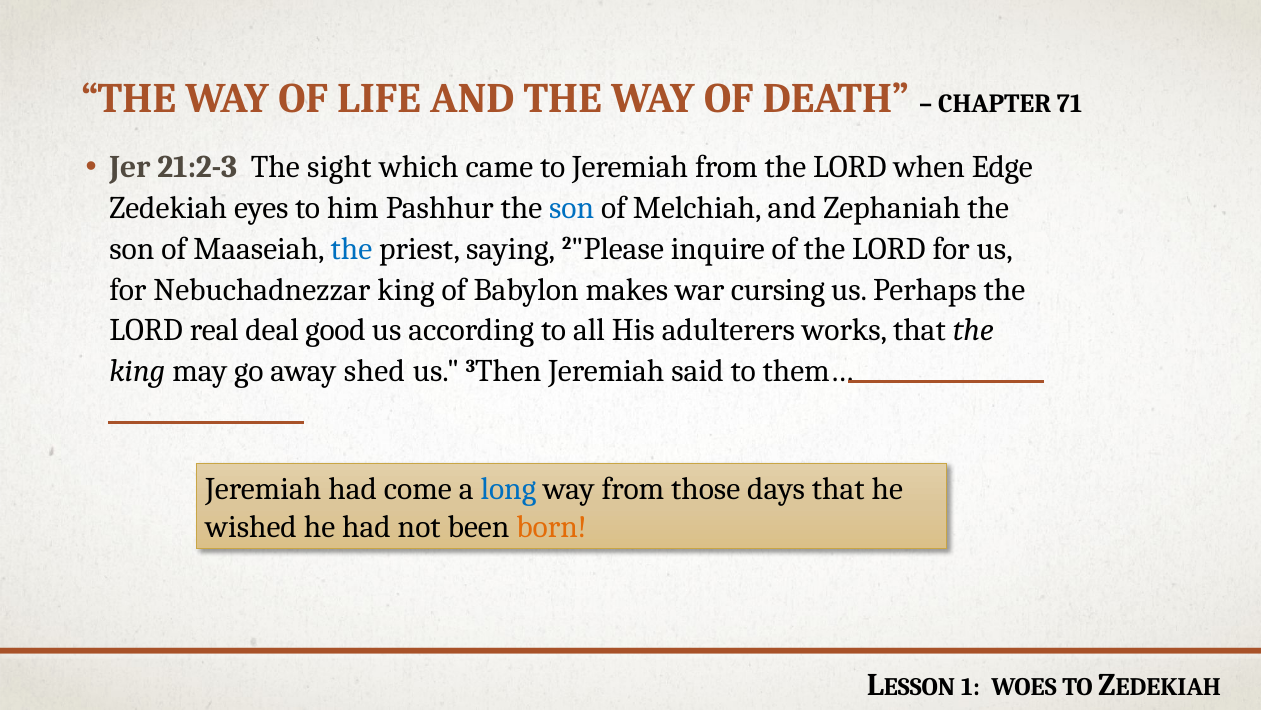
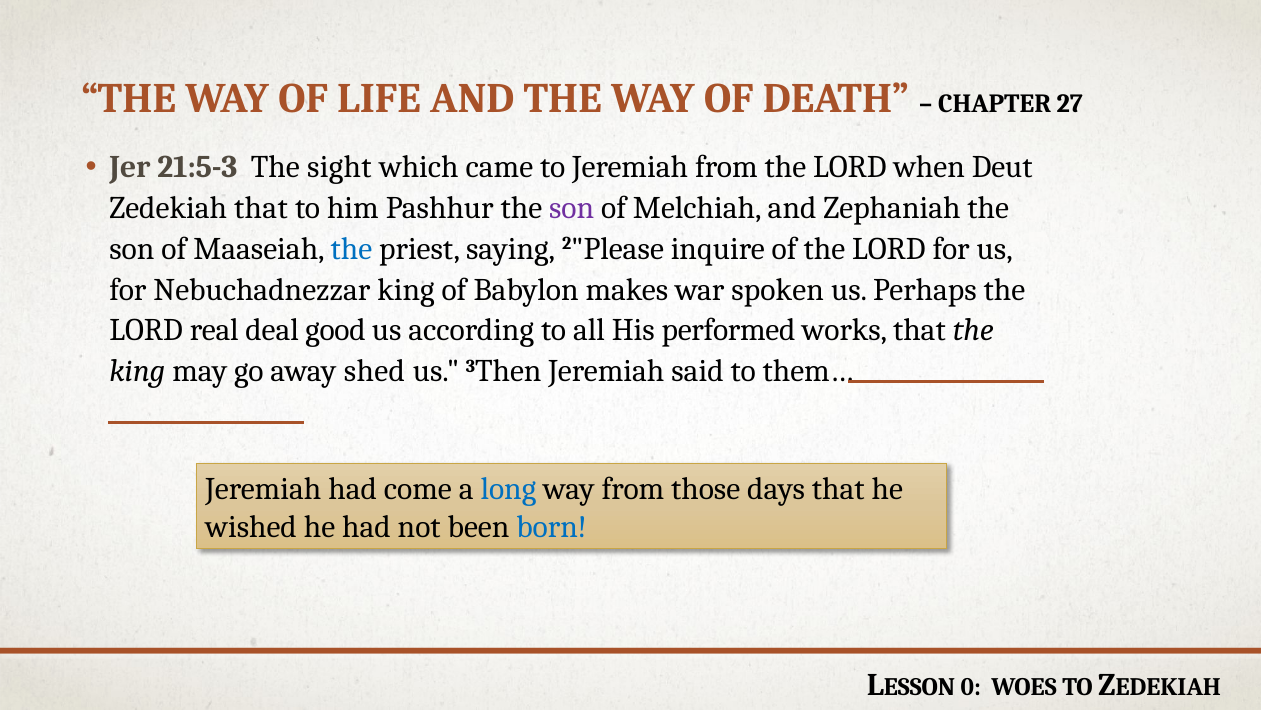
71: 71 -> 27
21:2-3: 21:2-3 -> 21:5-3
Edge: Edge -> Deut
Zedekiah eyes: eyes -> that
son at (572, 208) colour: blue -> purple
cursing: cursing -> spoken
adulterers: adulterers -> performed
born colour: orange -> blue
1: 1 -> 0
